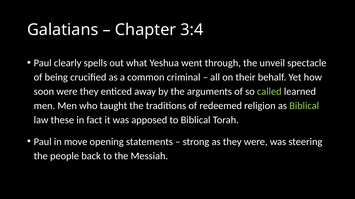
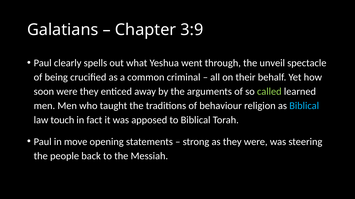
3:4: 3:4 -> 3:9
redeemed: redeemed -> behaviour
Biblical at (304, 106) colour: light green -> light blue
these: these -> touch
